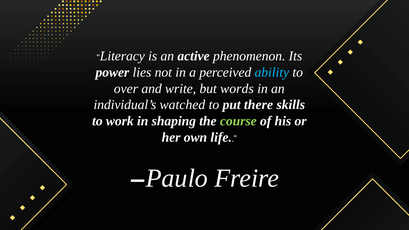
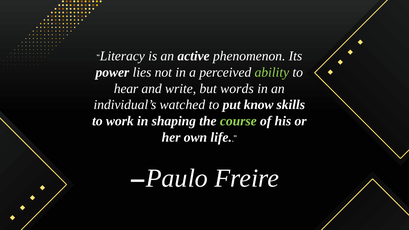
ability colour: light blue -> light green
over: over -> hear
there: there -> know
